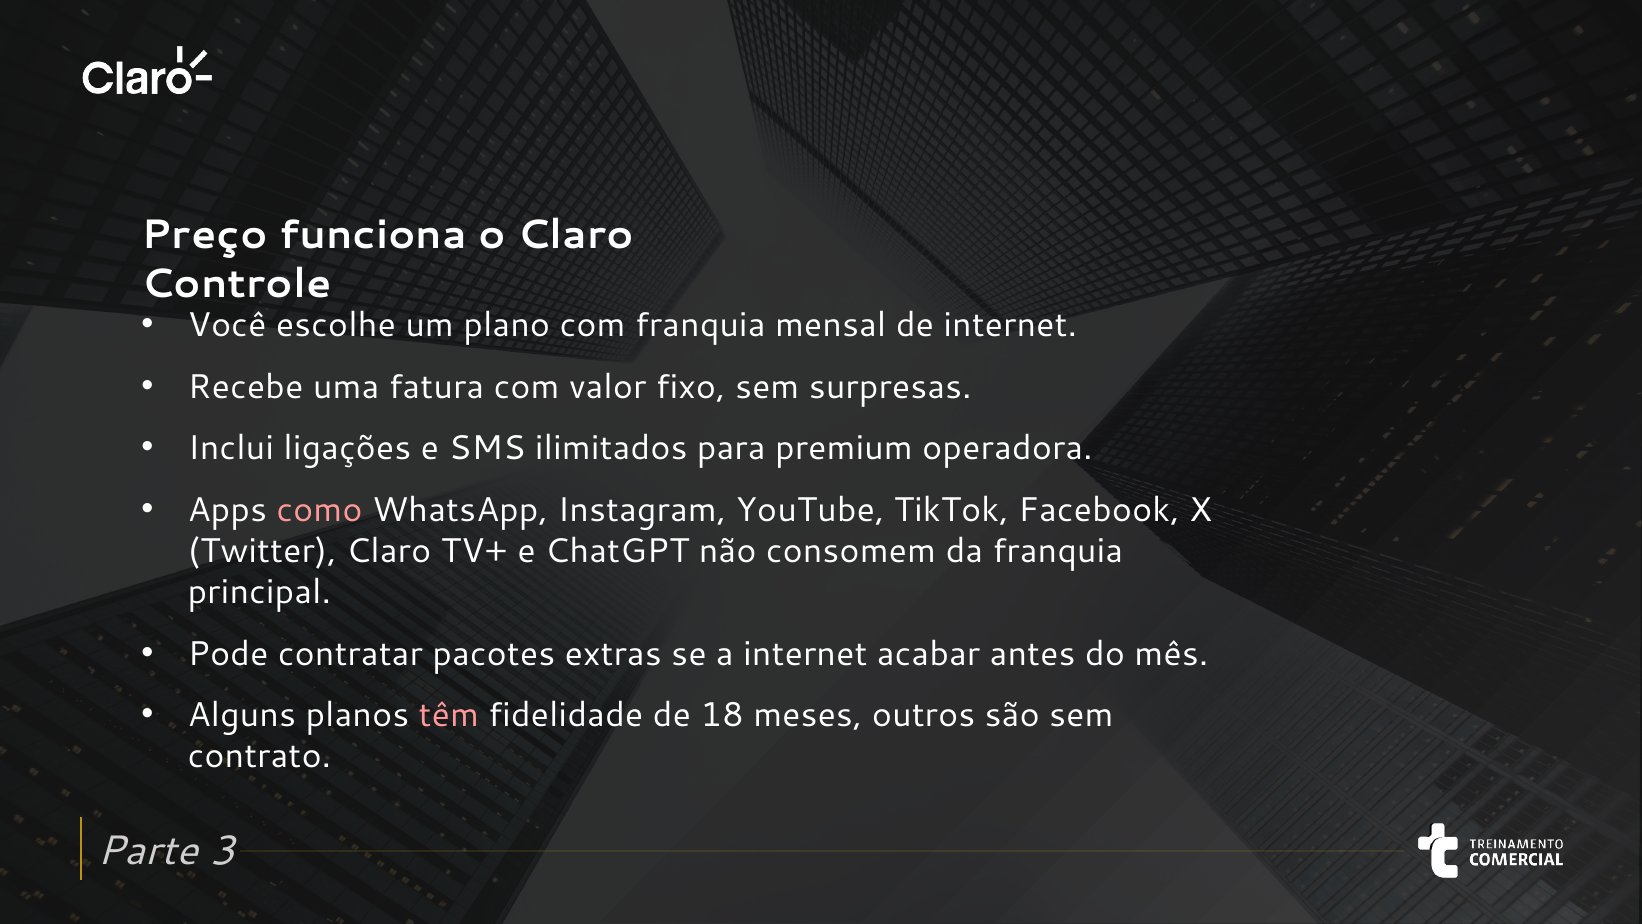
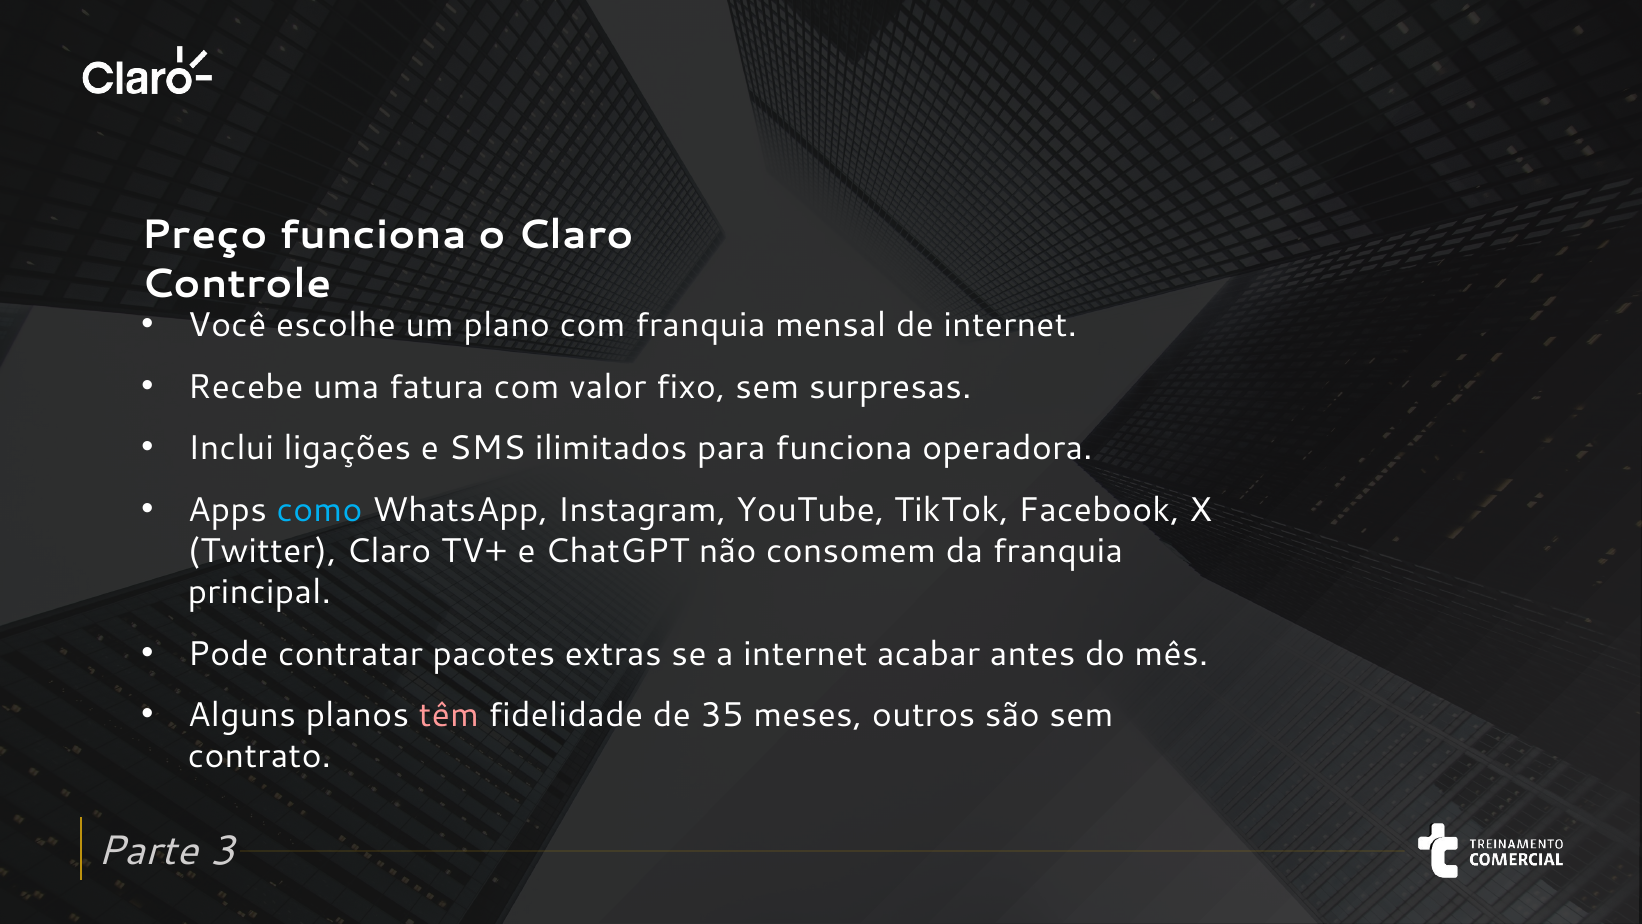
para premium: premium -> funciona
como colour: pink -> light blue
18: 18 -> 35
